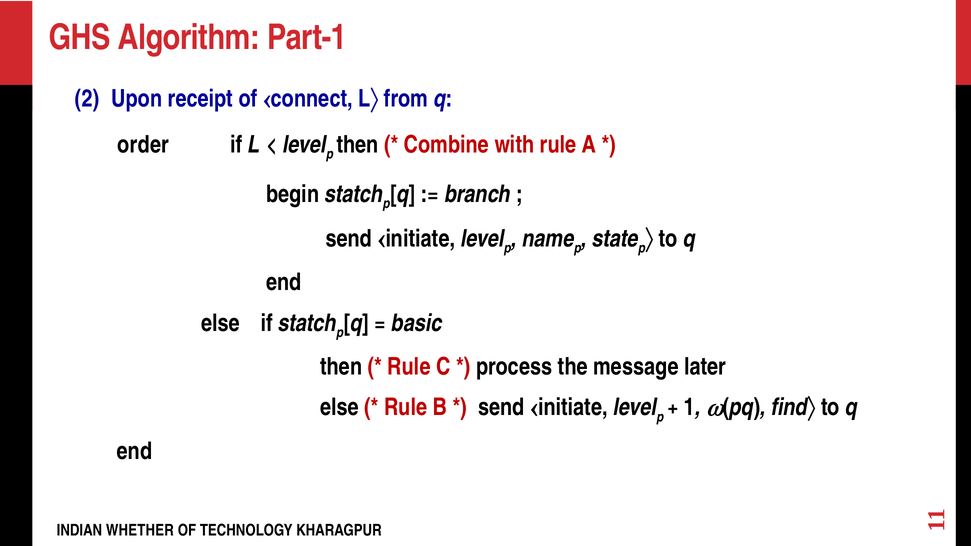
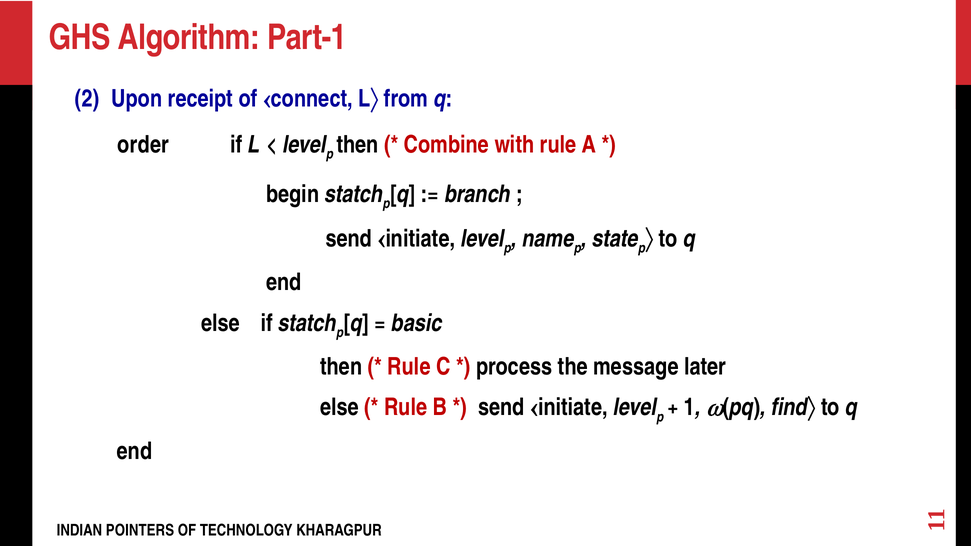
WHETHER: WHETHER -> POINTERS
